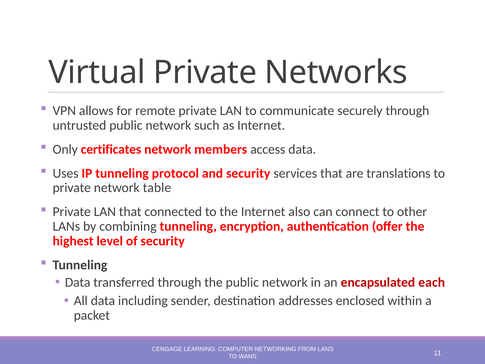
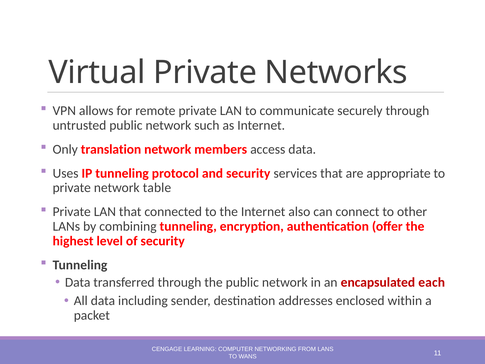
certificates: certificates -> translation
translations: translations -> appropriate
